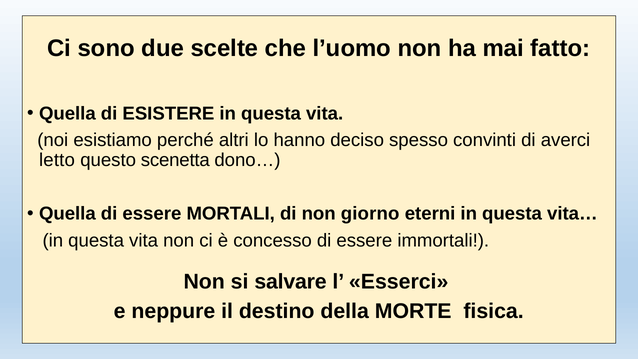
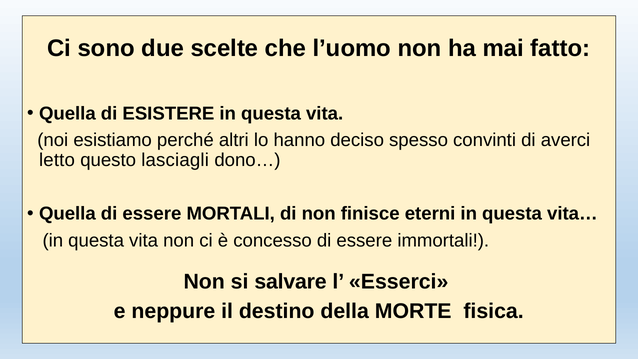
scenetta: scenetta -> lasciagli
giorno: giorno -> finisce
